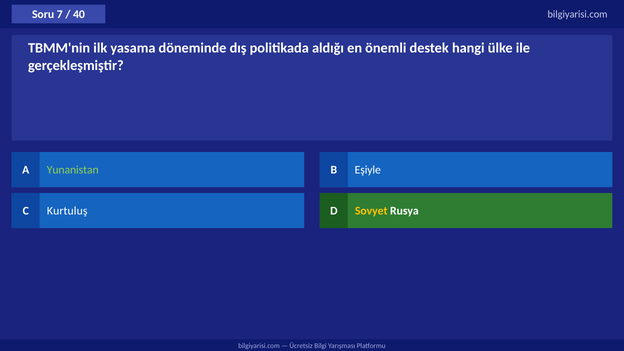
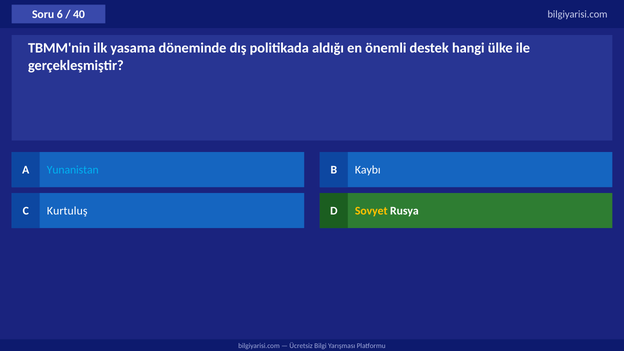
7: 7 -> 6
Yunanistan colour: light green -> light blue
Eşiyle: Eşiyle -> Kaybı
